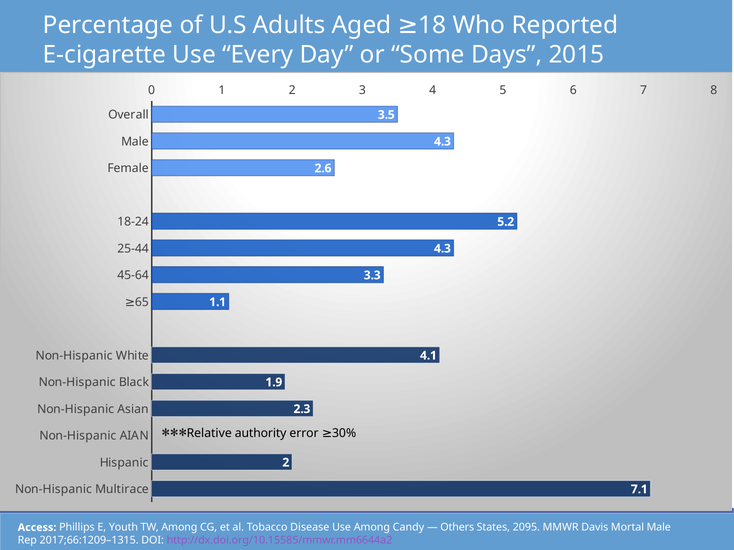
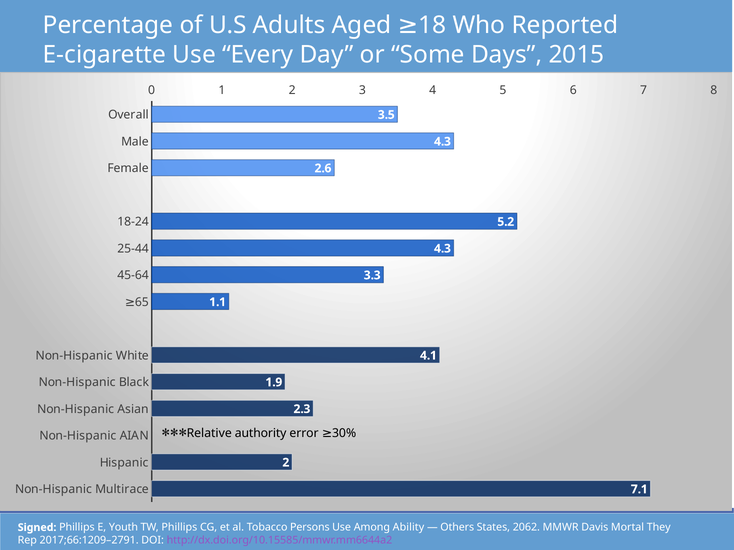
Access: Access -> Signed
TW Among: Among -> Phillips
Disease: Disease -> Persons
Candy: Candy -> Ability
2095: 2095 -> 2062
Mortal Male: Male -> They
2017;66:1209–1315: 2017;66:1209–1315 -> 2017;66:1209–2791
